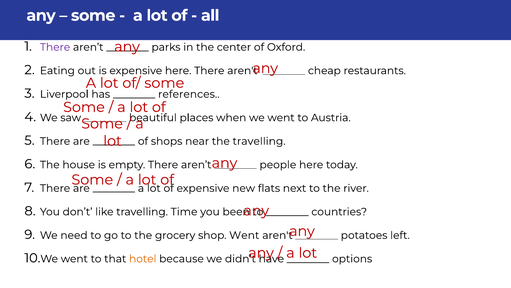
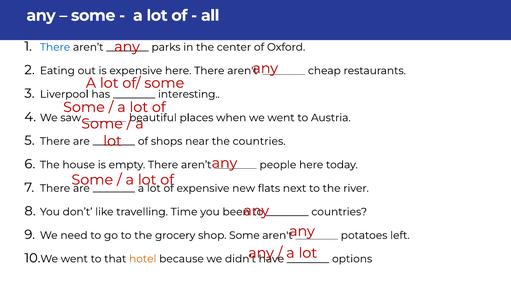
There at (55, 47) colour: purple -> blue
references: references -> interesting
the travelling: travelling -> countries
shop Went: Went -> Some
